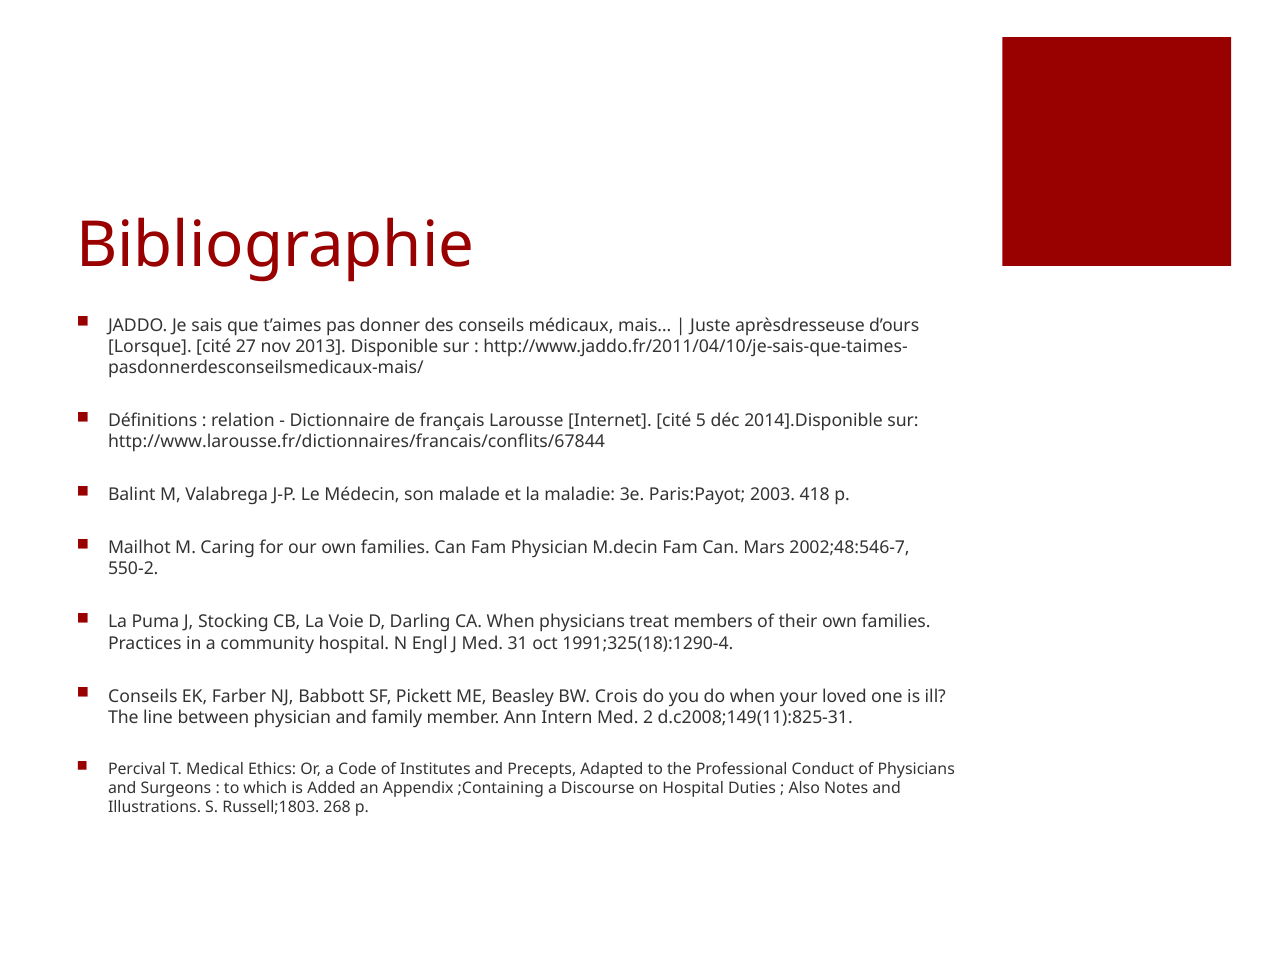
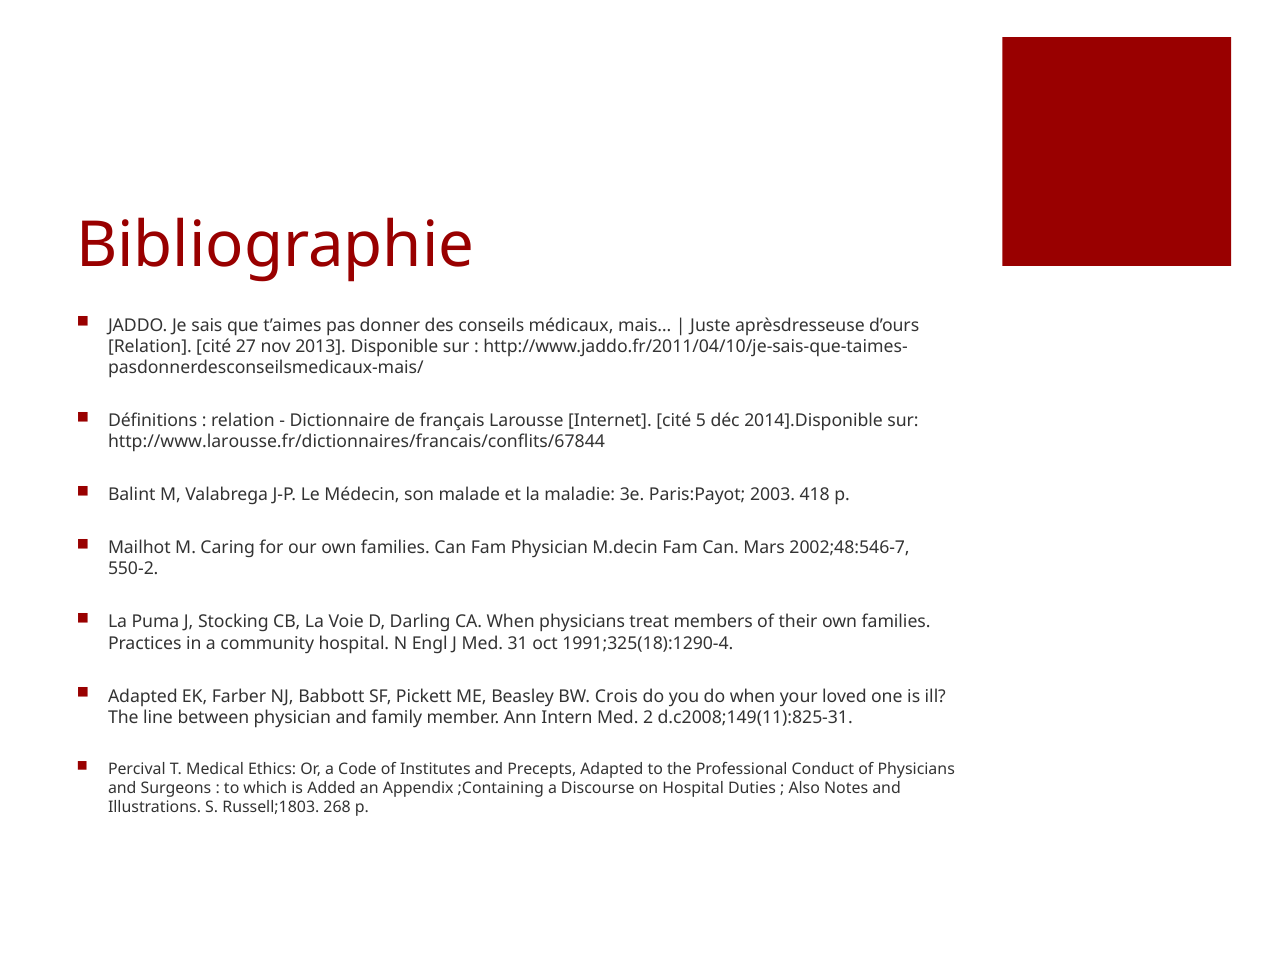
Lorsque at (150, 347): Lorsque -> Relation
Conseils at (143, 696): Conseils -> Adapted
